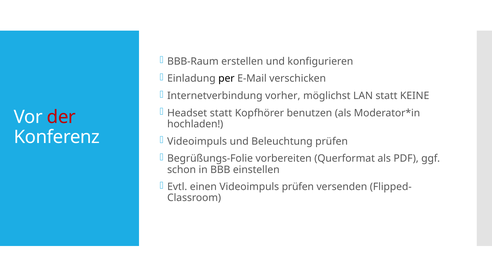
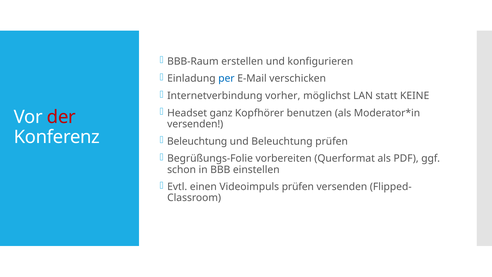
per colour: black -> blue
Headset statt: statt -> ganz
hochladen at (195, 124): hochladen -> versenden
Videoimpuls at (197, 141): Videoimpuls -> Beleuchtung
